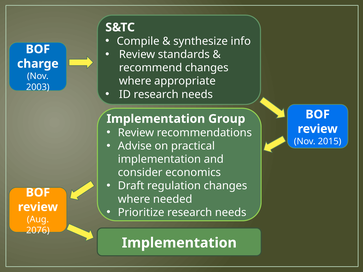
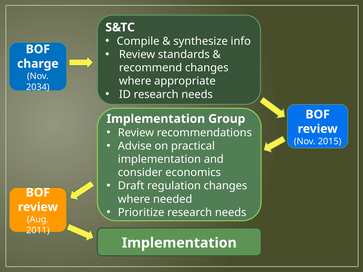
2003: 2003 -> 2034
2076: 2076 -> 2011
